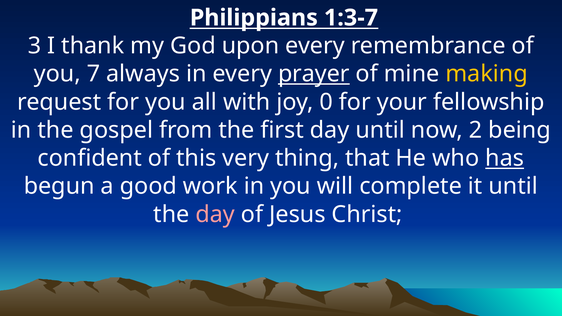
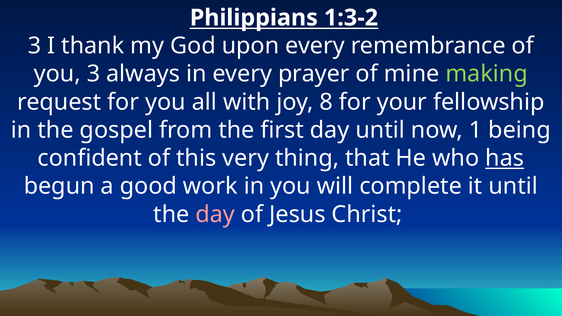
1:3-7: 1:3-7 -> 1:3-2
you 7: 7 -> 3
prayer underline: present -> none
making colour: yellow -> light green
0: 0 -> 8
2: 2 -> 1
